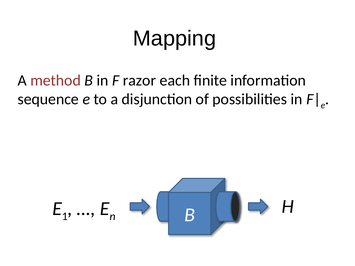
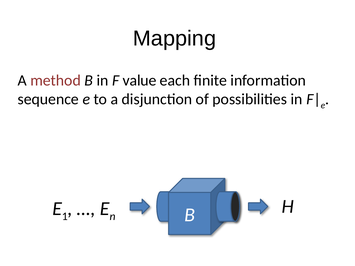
razor: razor -> value
